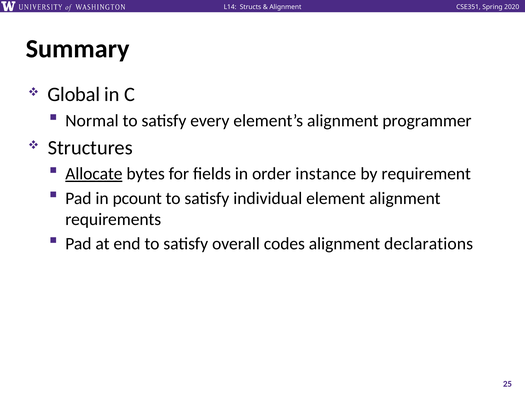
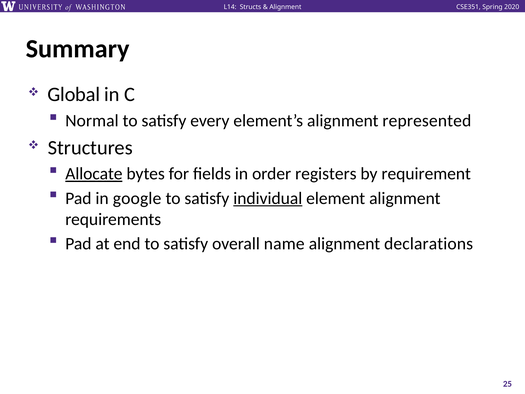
programmer: programmer -> represented
instance: instance -> registers
pcount: pcount -> google
individual underline: none -> present
codes: codes -> name
